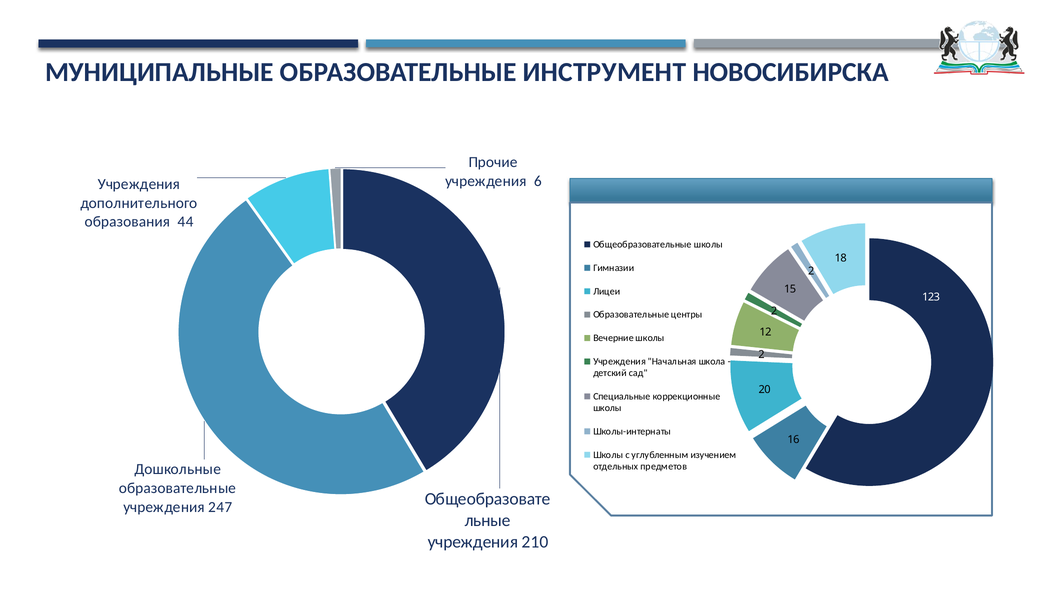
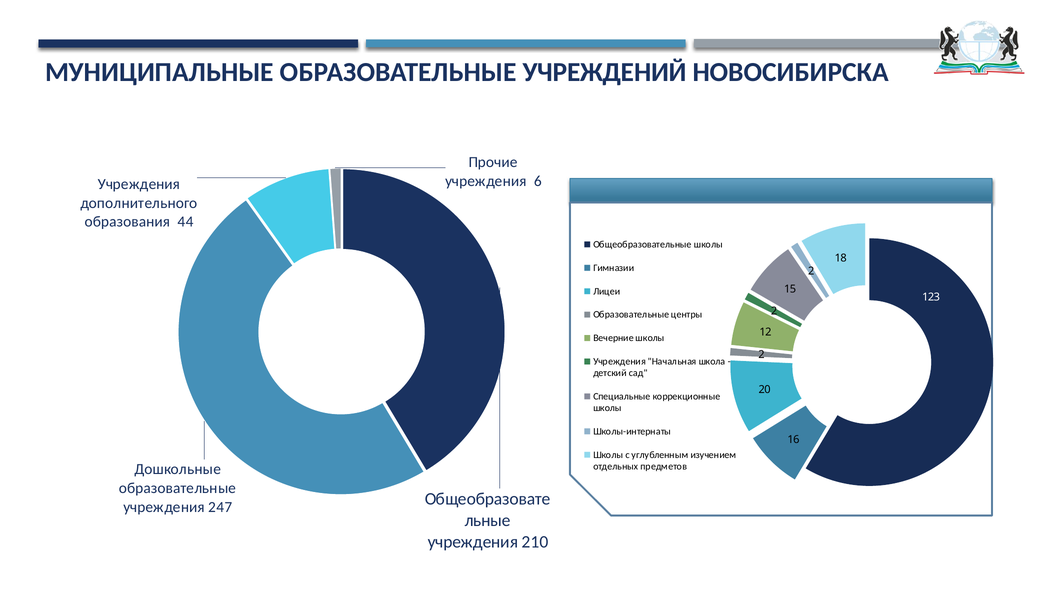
ИНСТРУМЕНТ: ИНСТРУМЕНТ -> УЧРЕЖДЕНИЙ
